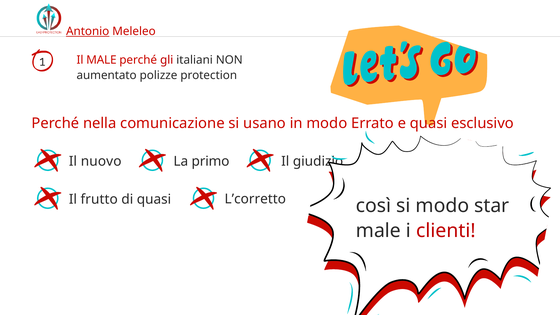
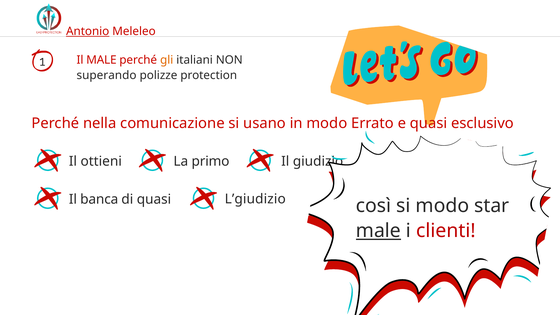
gli colour: red -> orange
aumentato: aumentato -> superando
nuovo: nuovo -> ottieni
L’corretto: L’corretto -> L’giudizio
frutto: frutto -> banca
male at (378, 231) underline: none -> present
